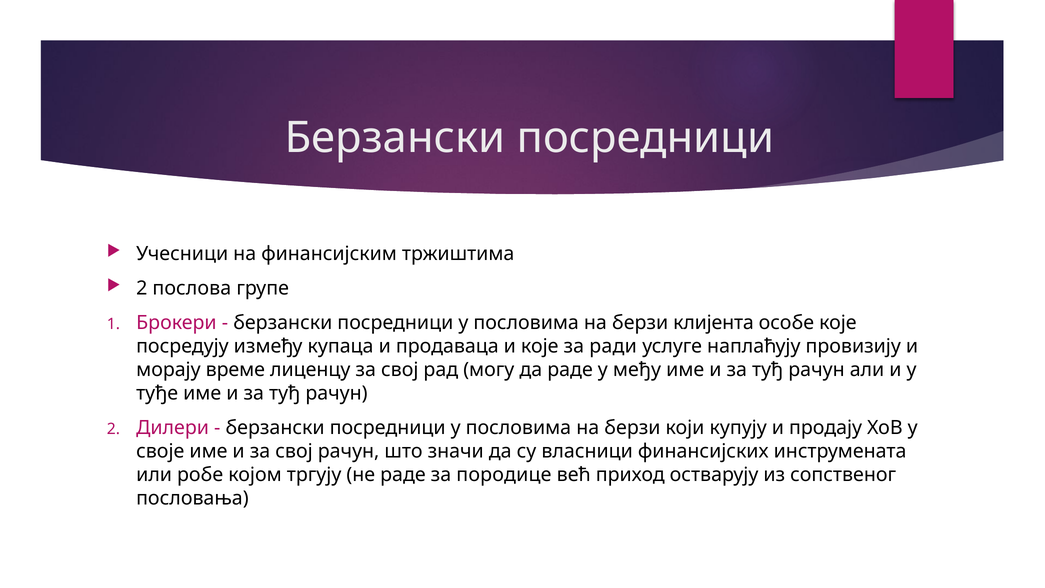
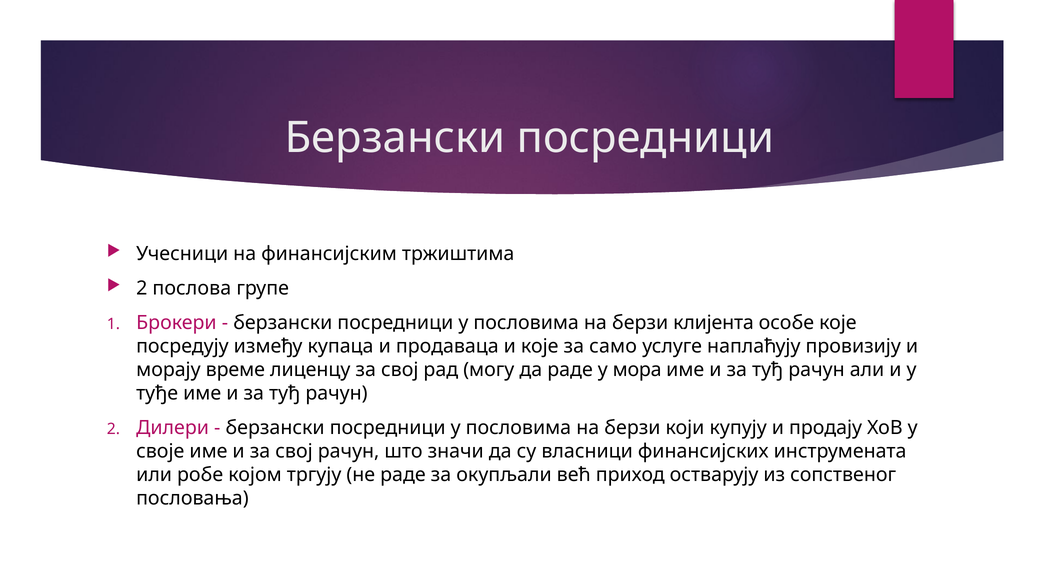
ради: ради -> само
међу: међу -> мора
породице: породице -> окупљали
